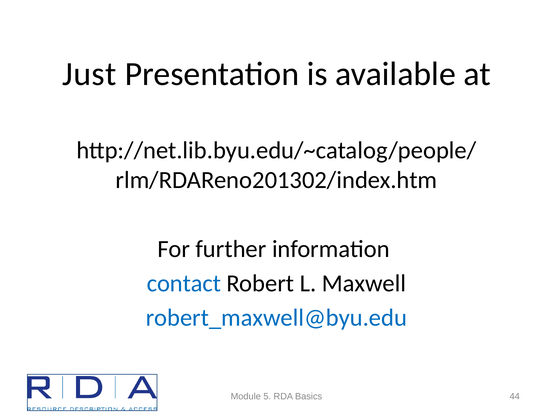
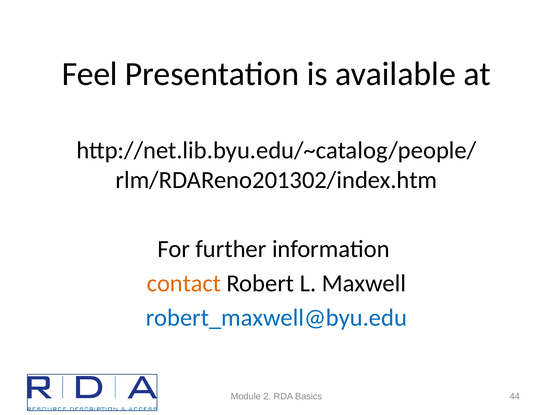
Just: Just -> Feel
contact colour: blue -> orange
5: 5 -> 2
